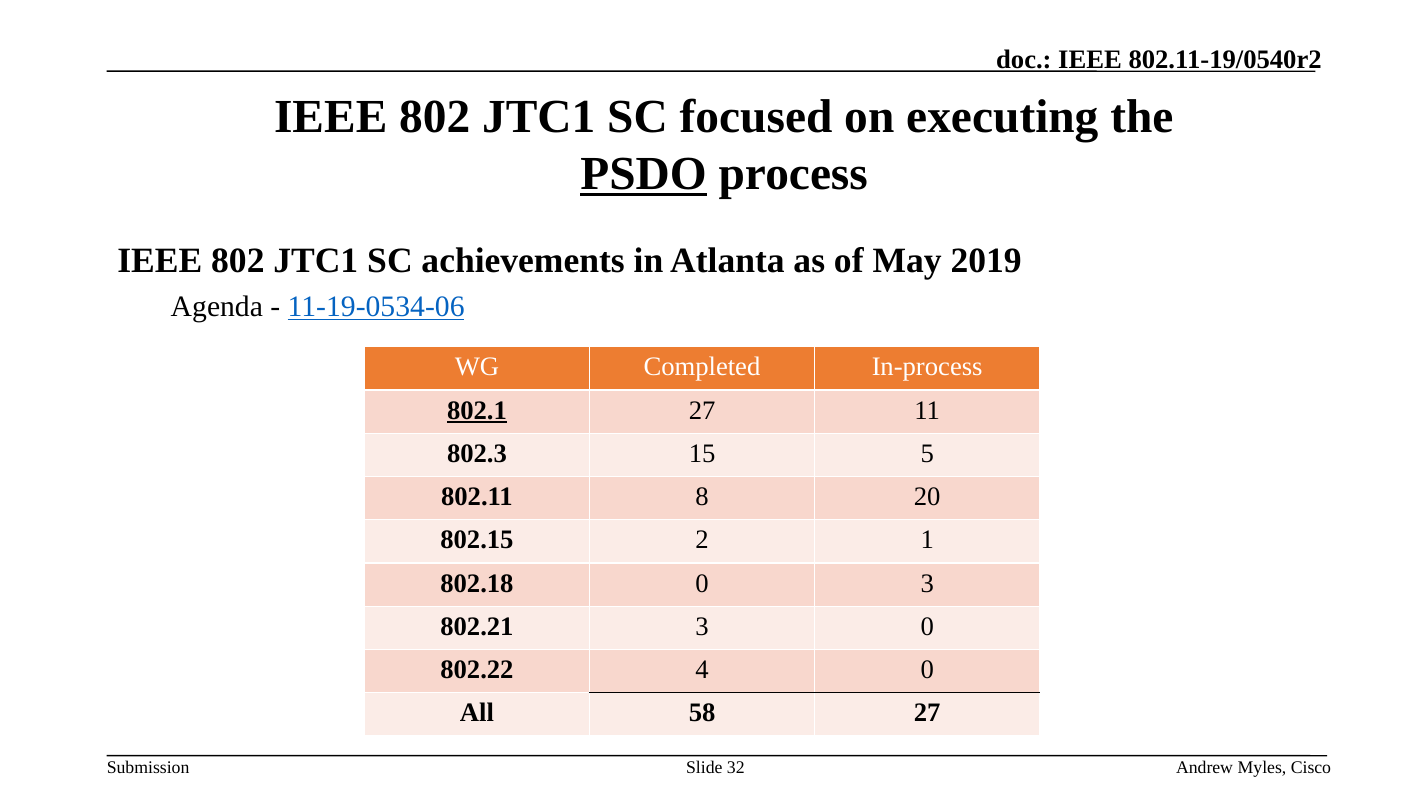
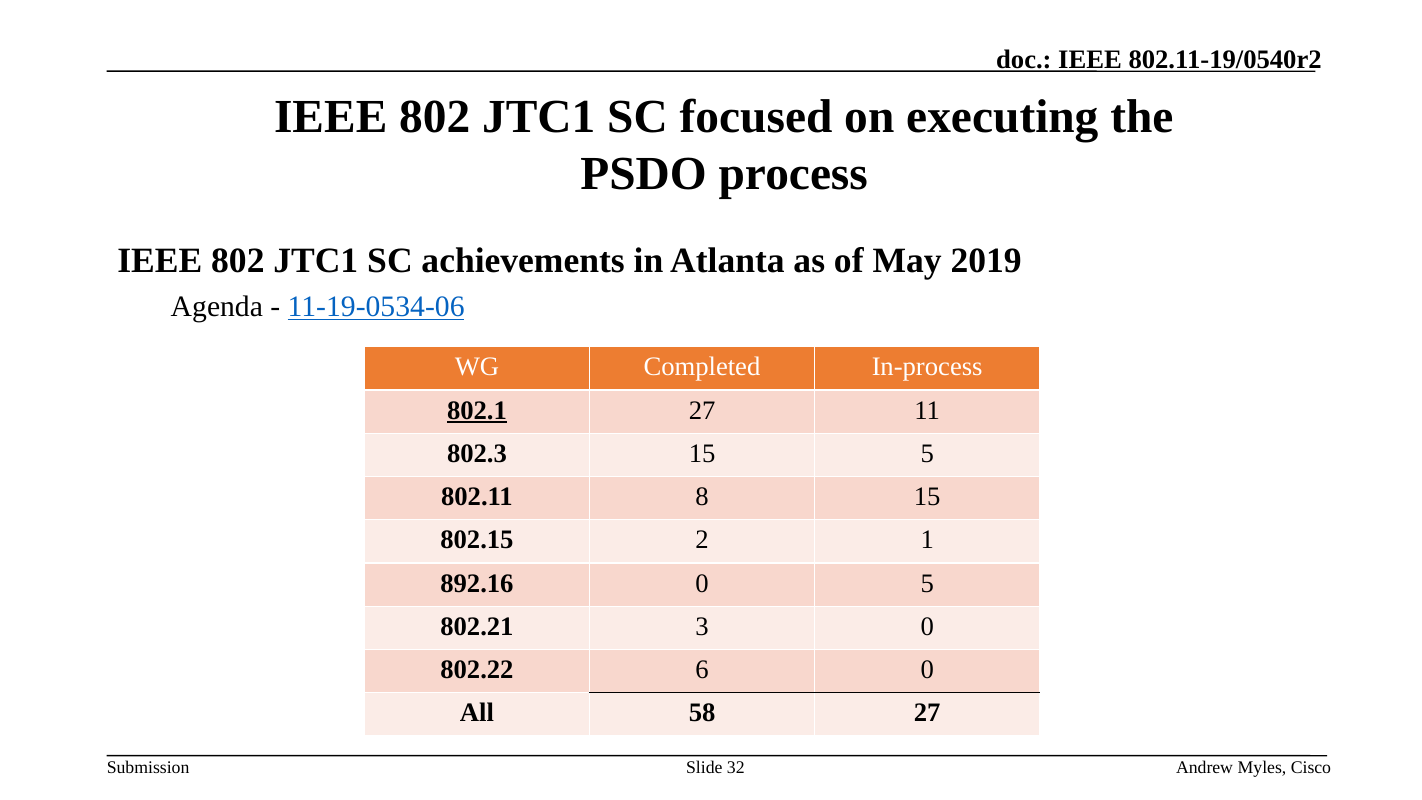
PSDO underline: present -> none
8 20: 20 -> 15
802.18: 802.18 -> 892.16
0 3: 3 -> 5
4: 4 -> 6
